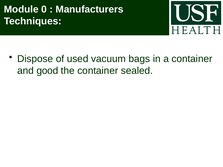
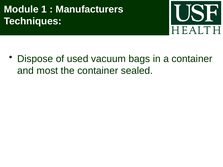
0: 0 -> 1
good: good -> most
